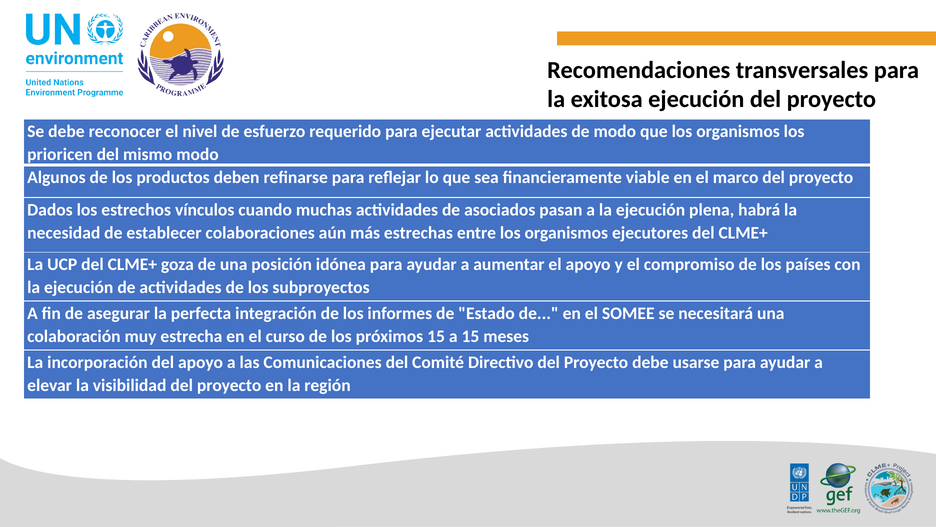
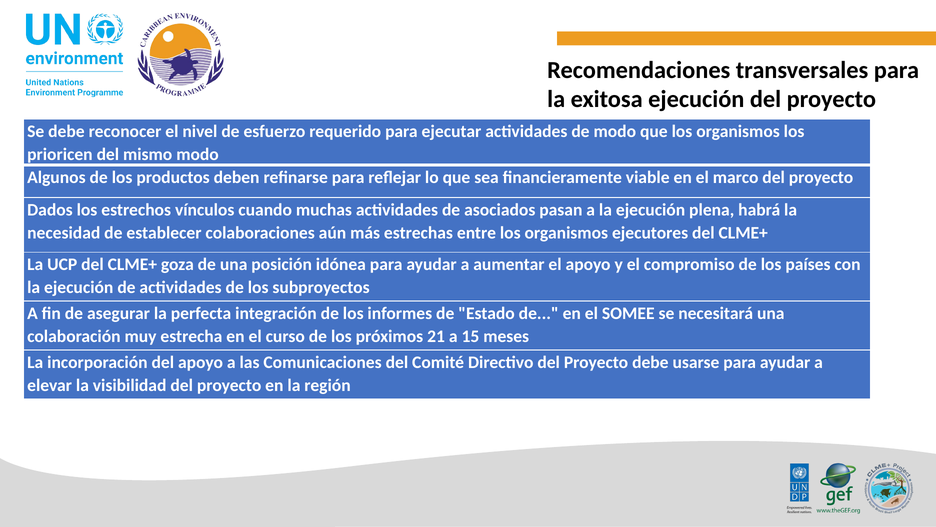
próximos 15: 15 -> 21
